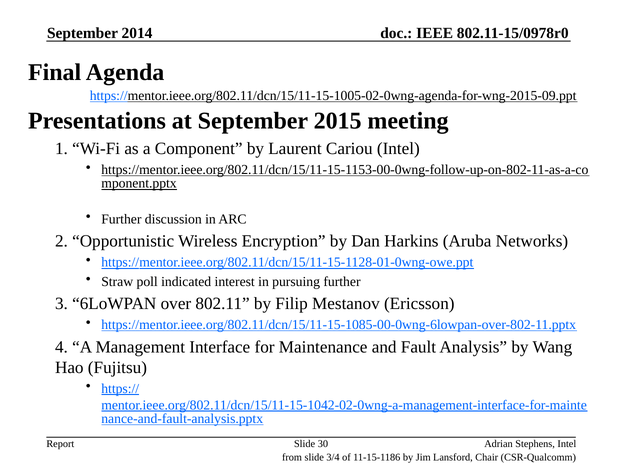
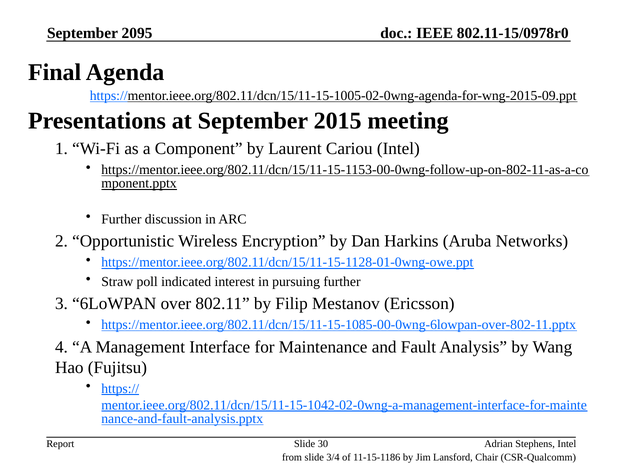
2014: 2014 -> 2095
